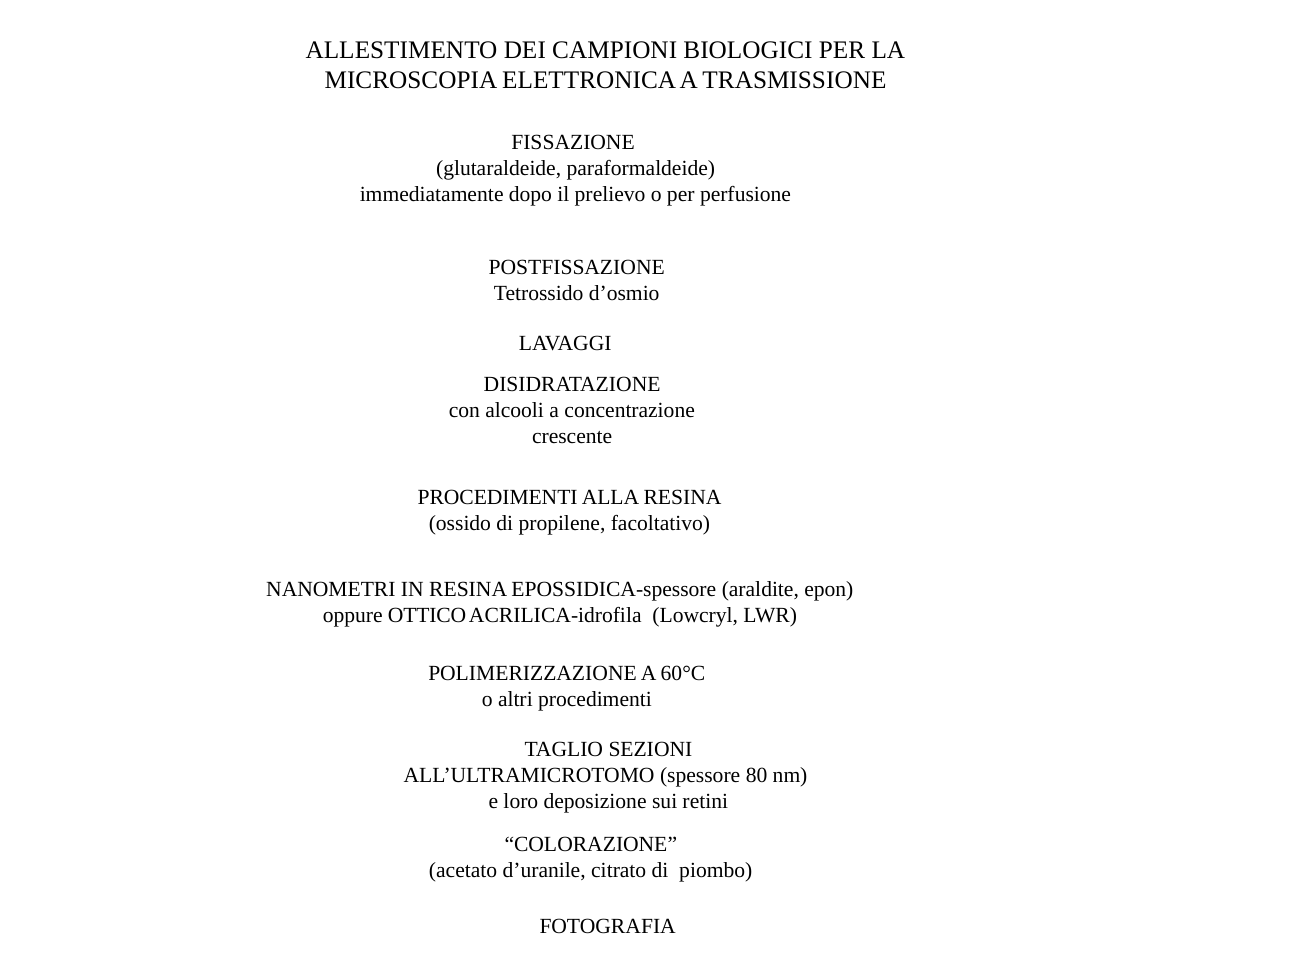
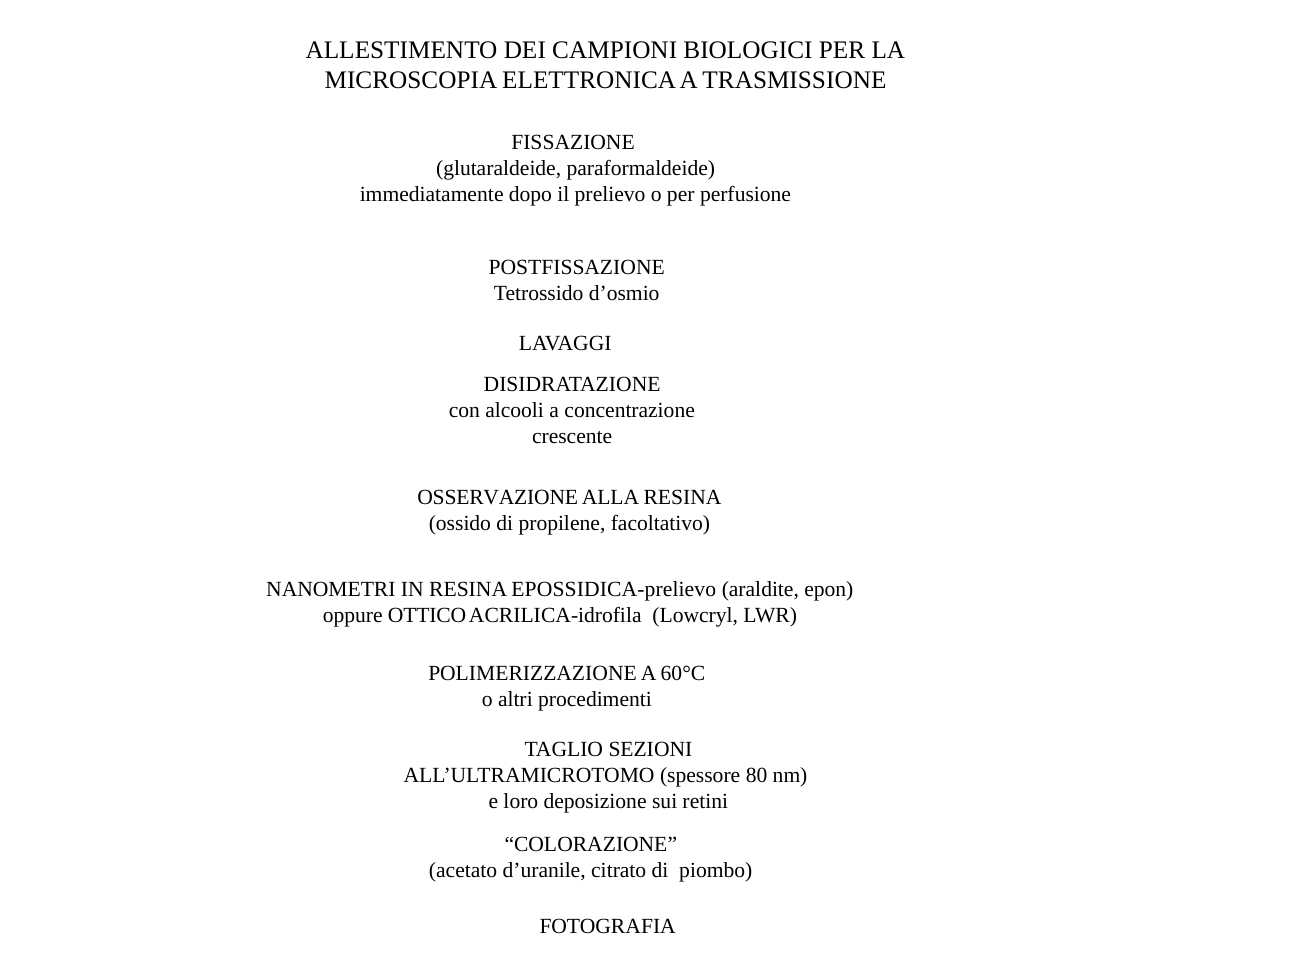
PROCEDIMENTI at (498, 497): PROCEDIMENTI -> OSSERVAZIONE
EPOSSIDICA-spessore: EPOSSIDICA-spessore -> EPOSSIDICA-prelievo
